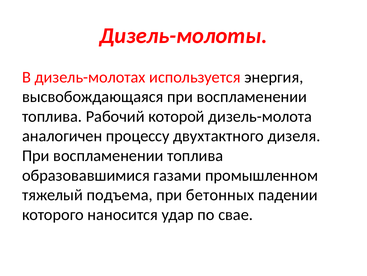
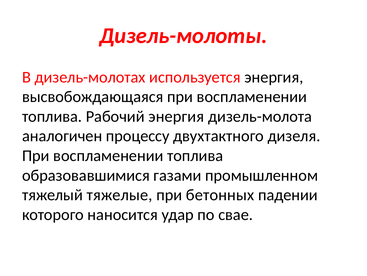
Рабочий которой: которой -> энергия
подъема: подъема -> тяжелые
